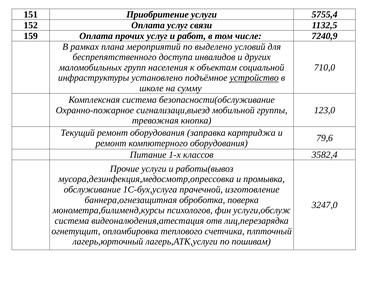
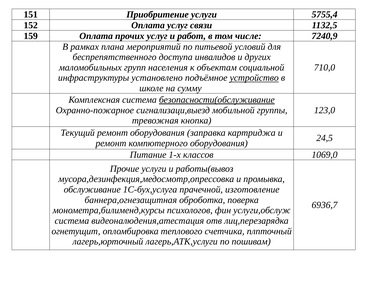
выделено: выделено -> питьевой
безопасности(обслуживание underline: none -> present
79,6: 79,6 -> 24,5
3582,4: 3582,4 -> 1069,0
3247,0: 3247,0 -> 6936,7
